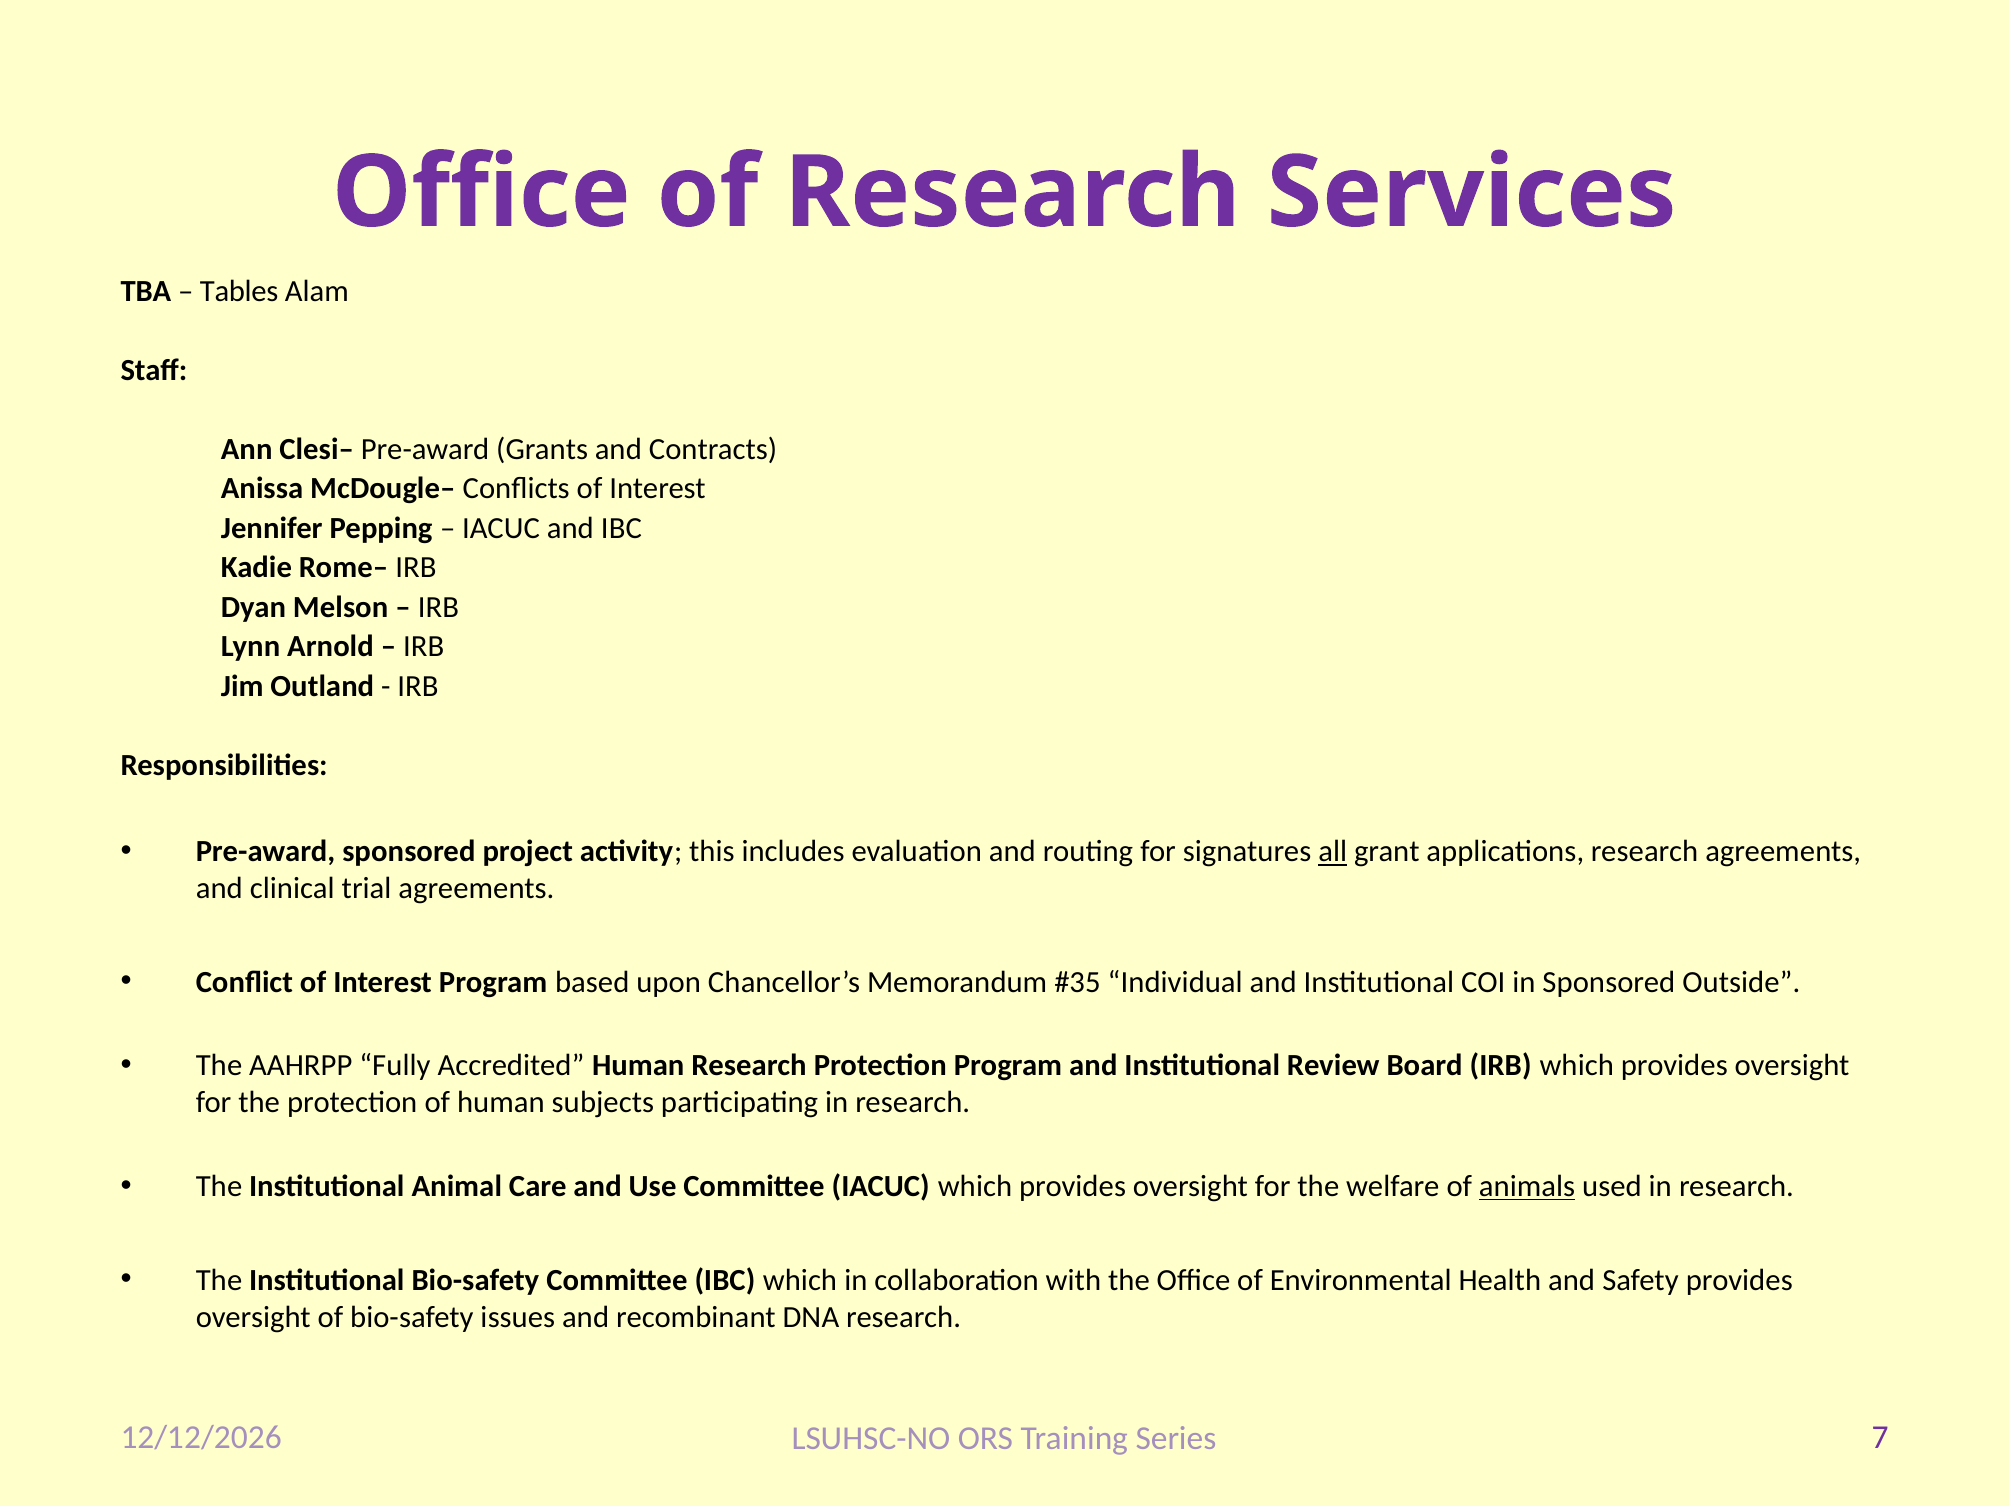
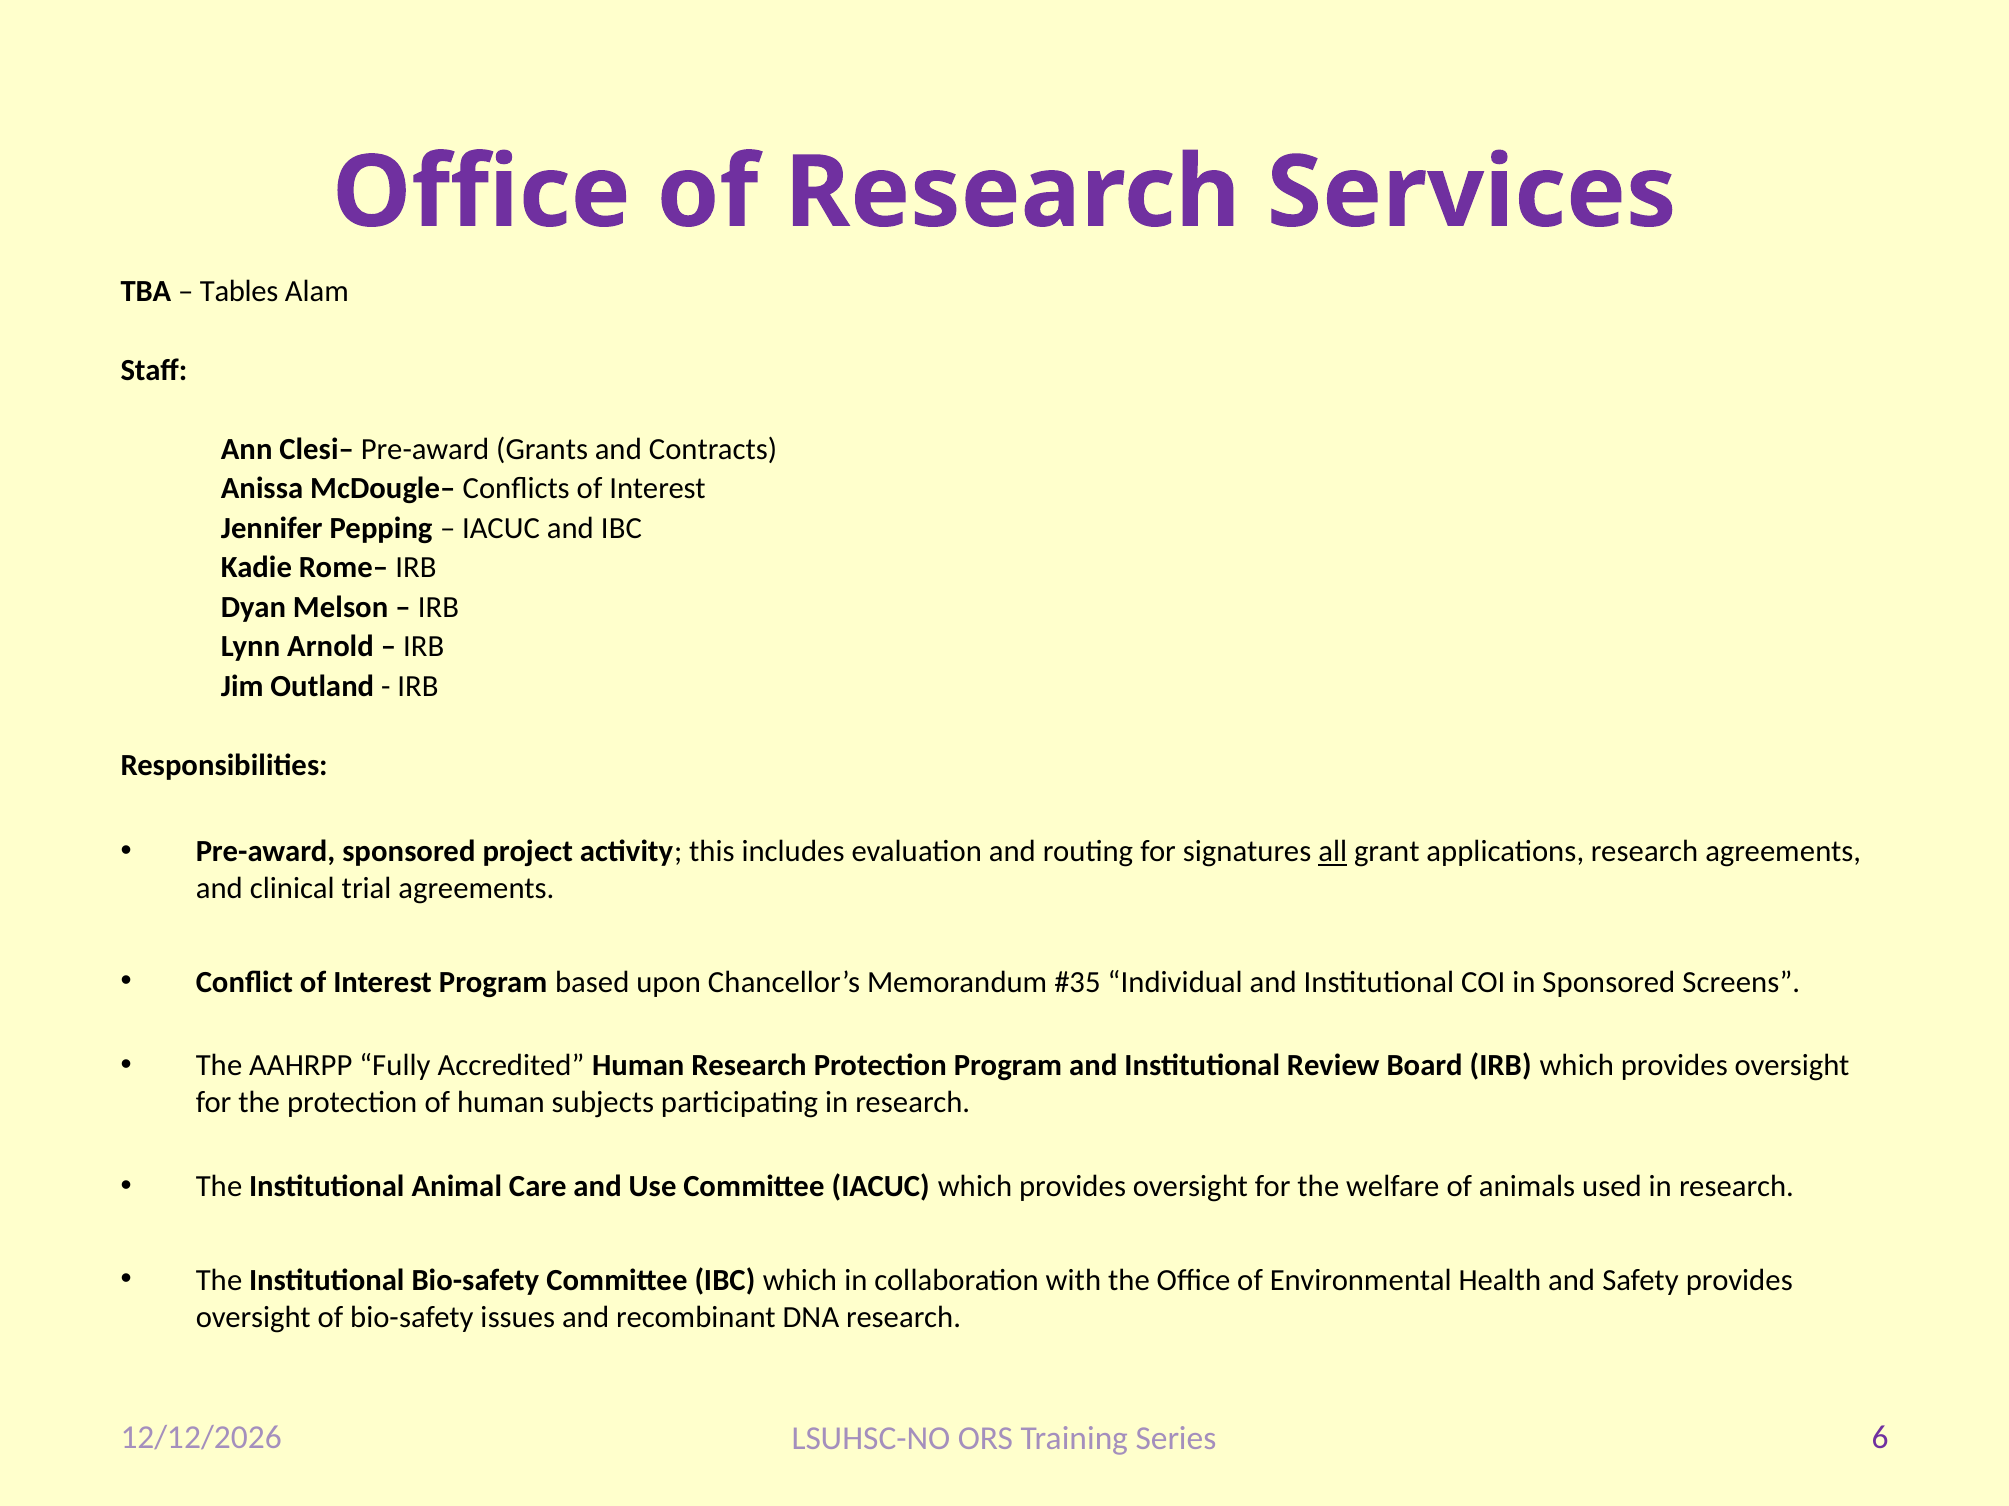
Outside: Outside -> Screens
animals underline: present -> none
7: 7 -> 6
